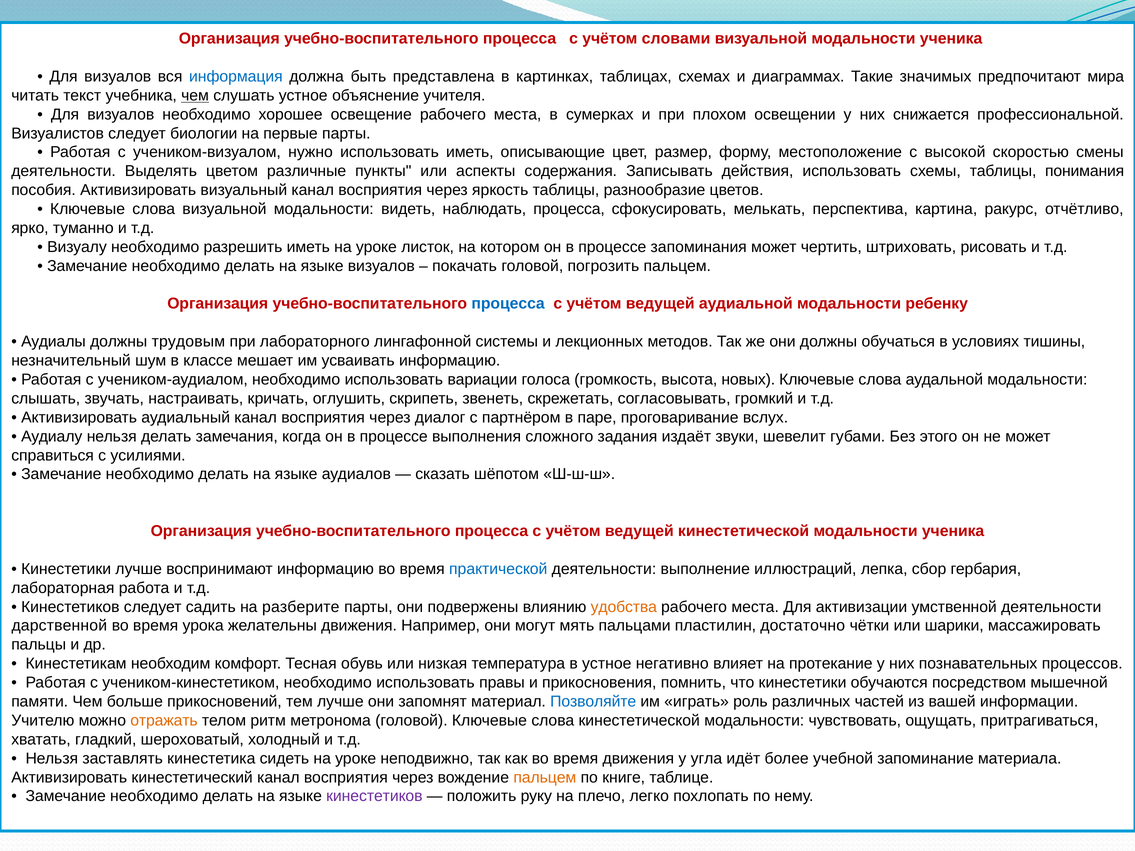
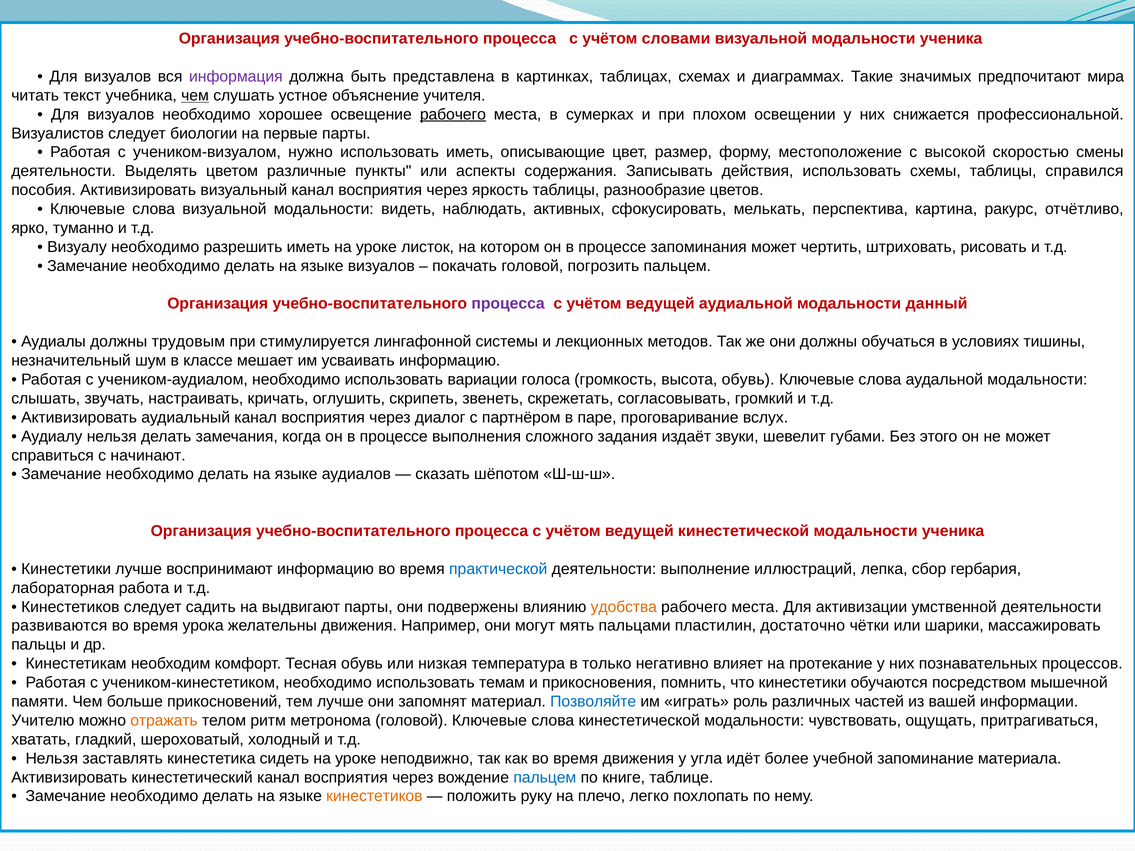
информация colour: blue -> purple
рабочего at (453, 114) underline: none -> present
понимания: понимания -> справился
наблюдать процесса: процесса -> активных
процесса at (508, 304) colour: blue -> purple
ребенку: ребенку -> данный
лабораторного: лабораторного -> стимулируется
высота новых: новых -> обувь
усилиями: усилиями -> начинают
разберите: разберите -> выдвигают
дарственной: дарственной -> развиваются
в устное: устное -> только
правы: правы -> темам
пальцем at (545, 778) colour: orange -> blue
кинестетиков at (374, 796) colour: purple -> orange
